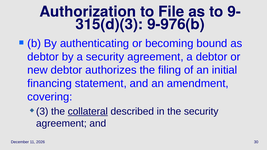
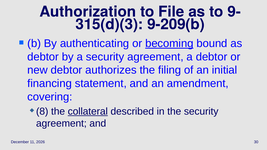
9-976(b: 9-976(b -> 9-209(b
becoming underline: none -> present
3: 3 -> 8
